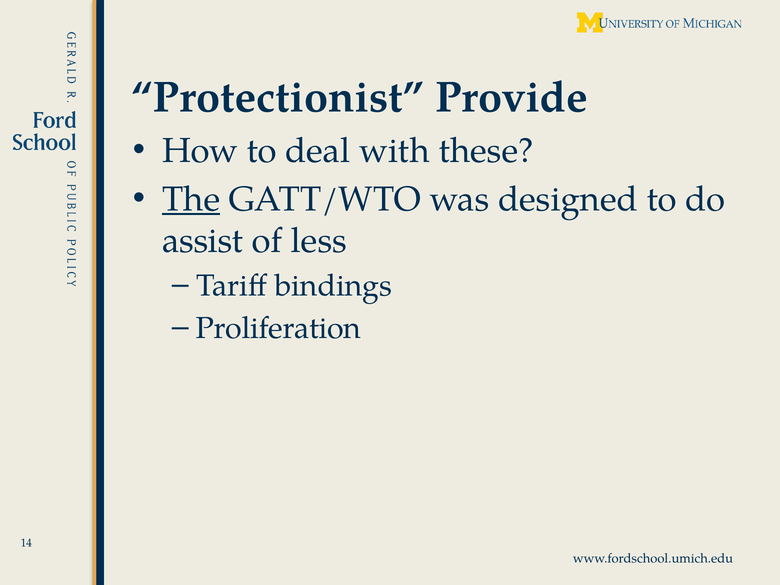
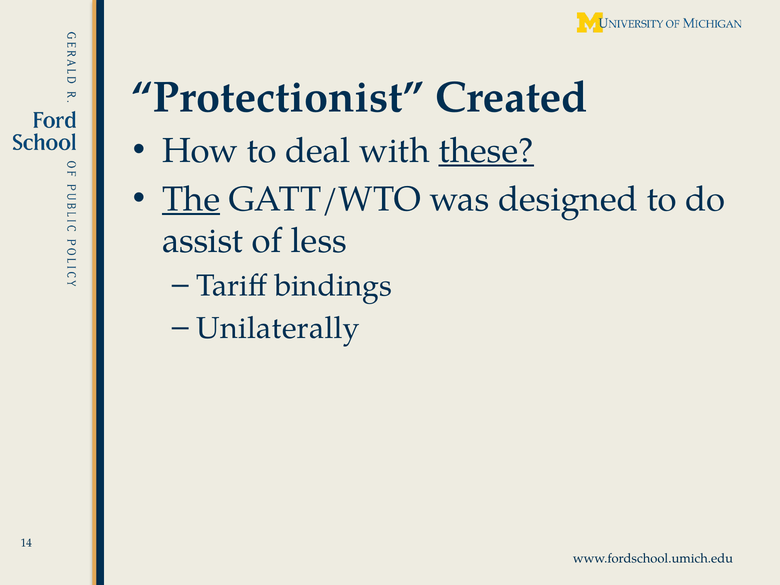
Provide: Provide -> Created
these underline: none -> present
Proliferation: Proliferation -> Unilaterally
